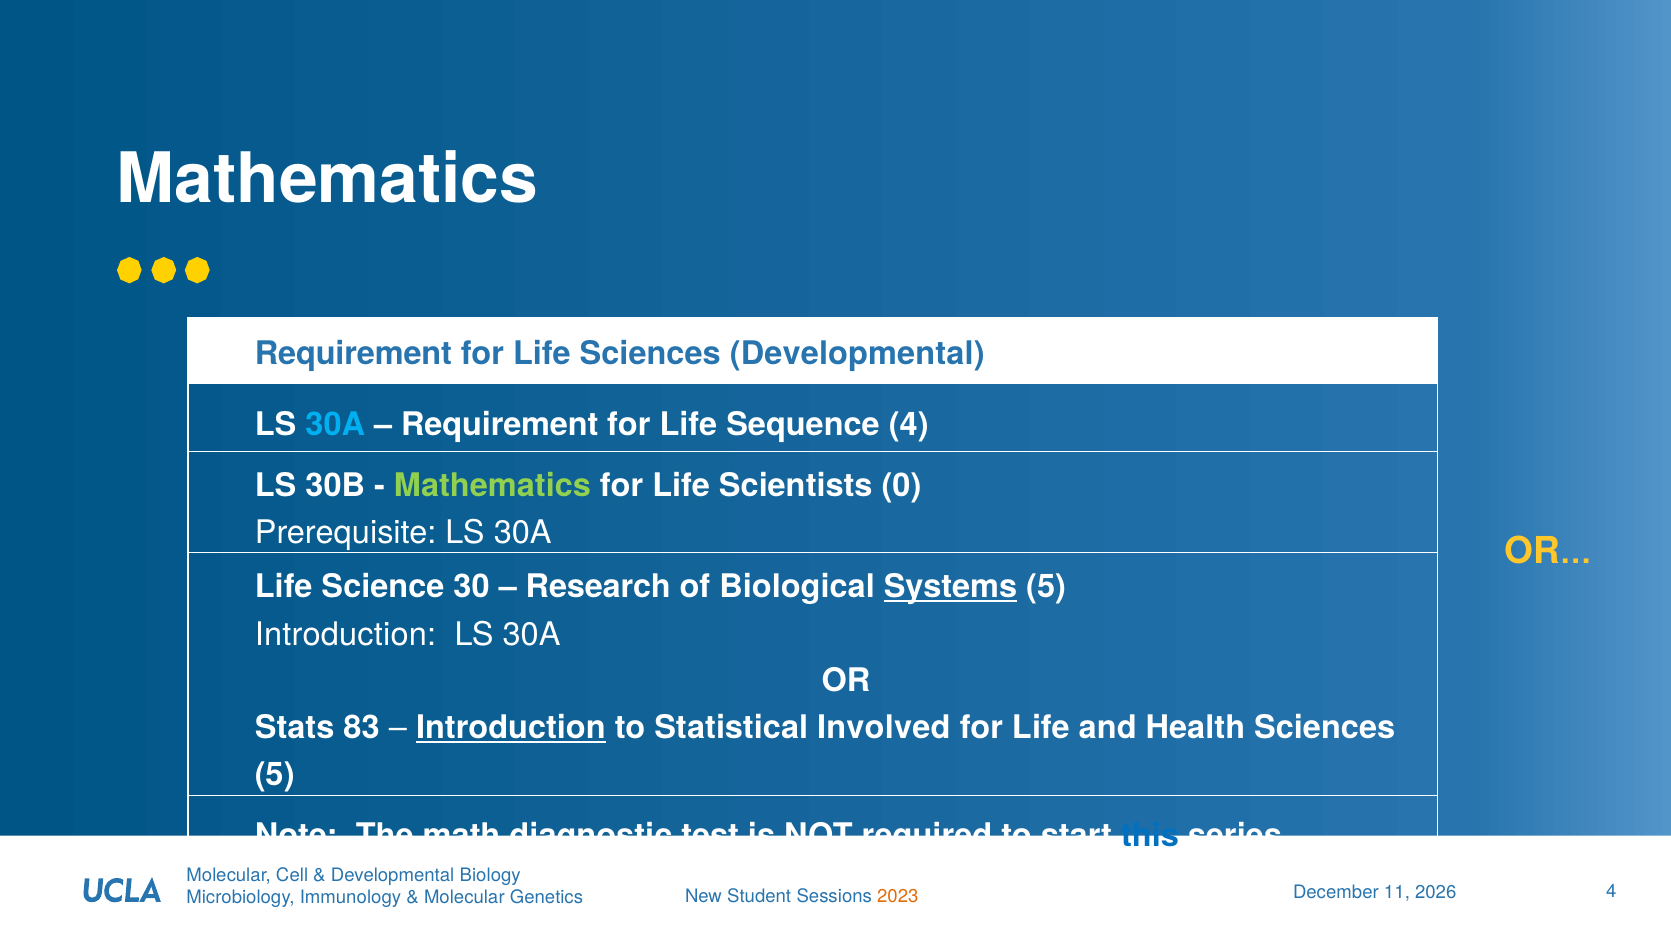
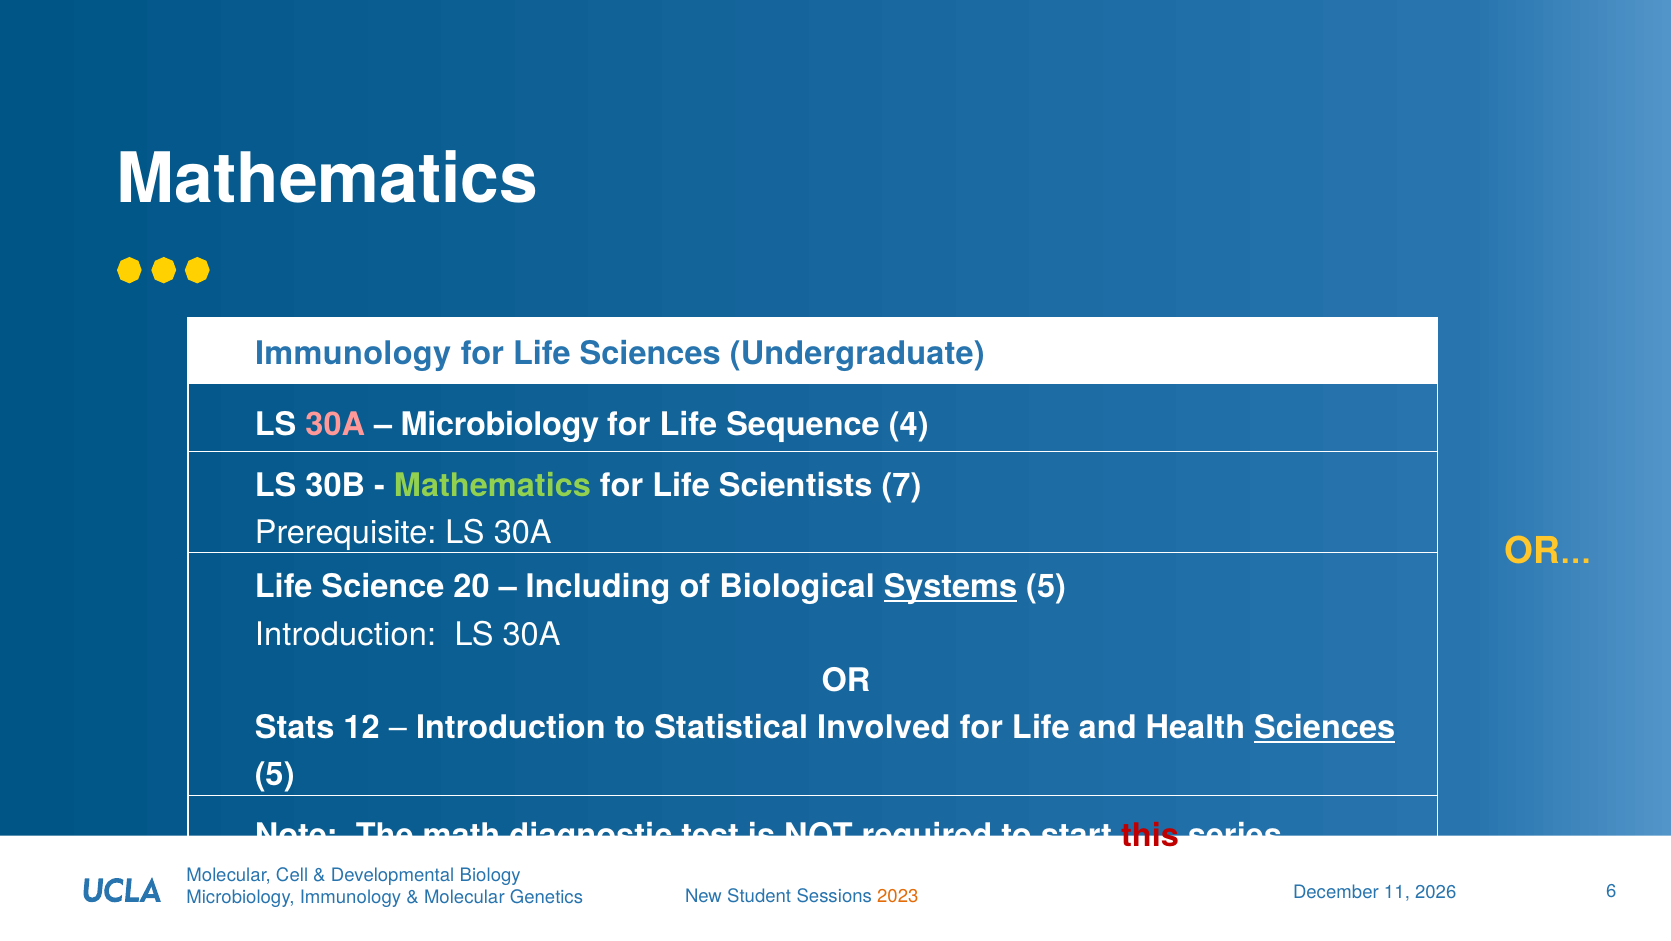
Requirement at (353, 353): Requirement -> Immunology
Sciences Developmental: Developmental -> Undergraduate
30A at (335, 424) colour: light blue -> pink
Requirement at (500, 424): Requirement -> Microbiology
0: 0 -> 7
30: 30 -> 20
Research: Research -> Including
83: 83 -> 12
Introduction at (511, 728) underline: present -> none
Sciences at (1325, 728) underline: none -> present
this colour: blue -> red
4 at (1611, 891): 4 -> 6
